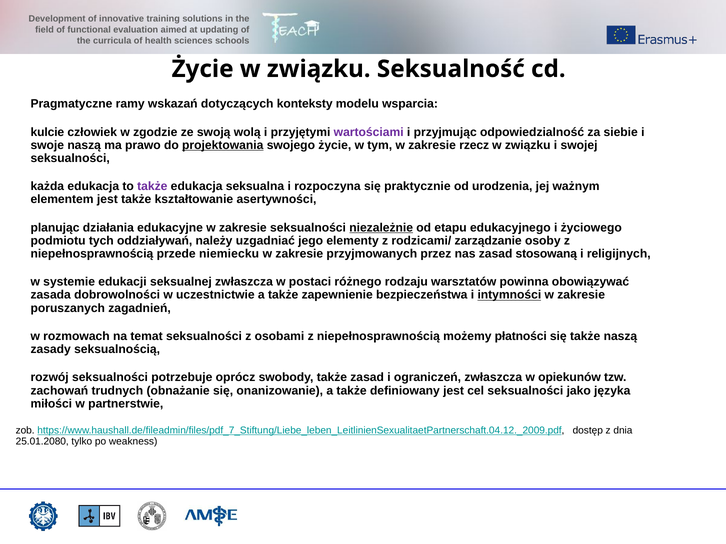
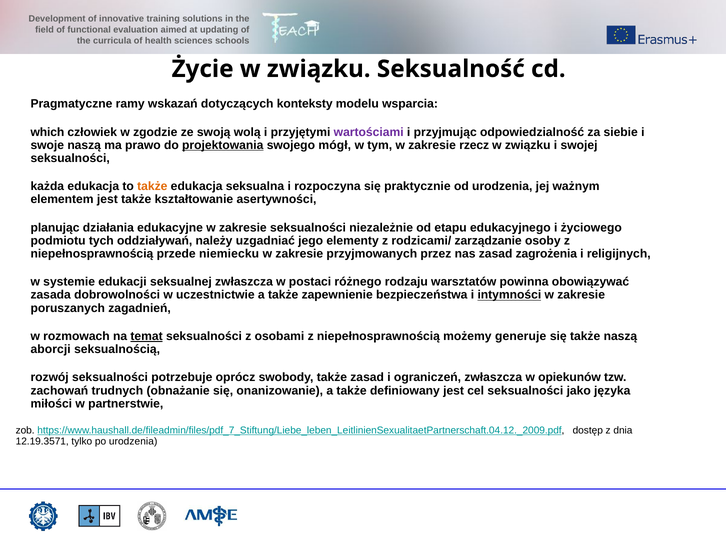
kulcie: kulcie -> which
swojego życie: życie -> mógł
także at (152, 187) colour: purple -> orange
niezależnie underline: present -> none
stosowaną: stosowaną -> zagrożenia
temat underline: none -> present
płatności: płatności -> generuje
zasady: zasady -> aborcji
25.01.2080: 25.01.2080 -> 12.19.3571
po weakness: weakness -> urodzenia
